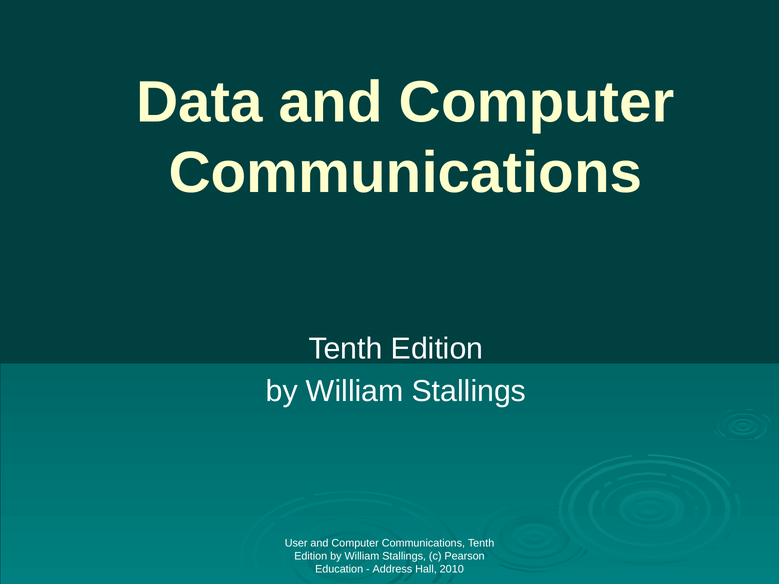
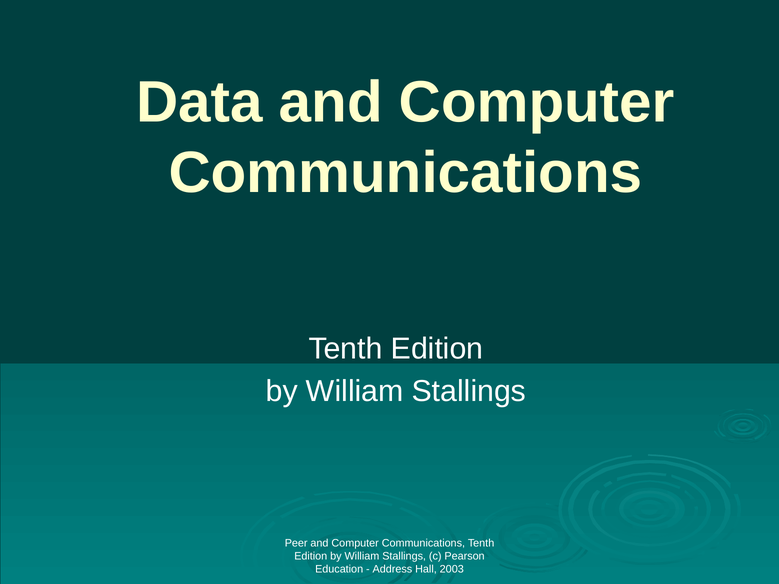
User: User -> Peer
2010: 2010 -> 2003
